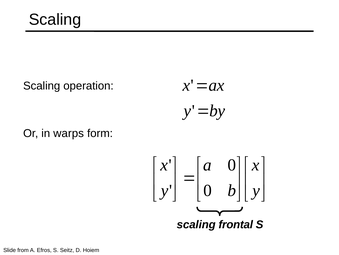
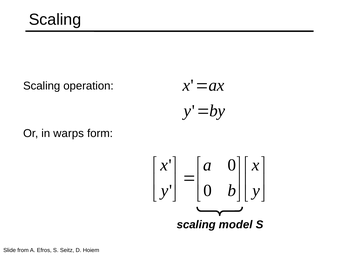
frontal: frontal -> model
